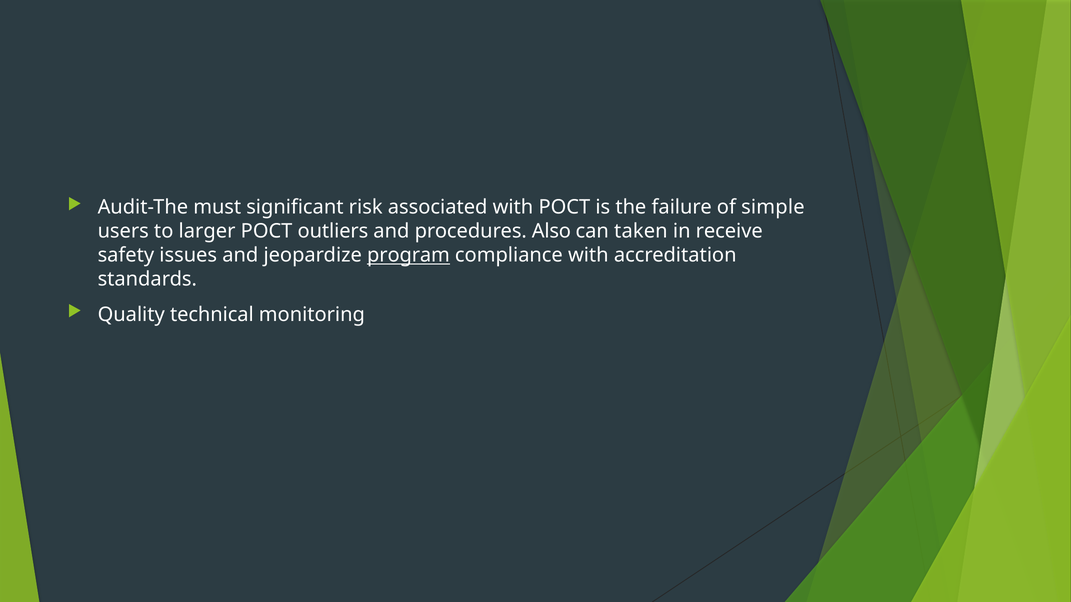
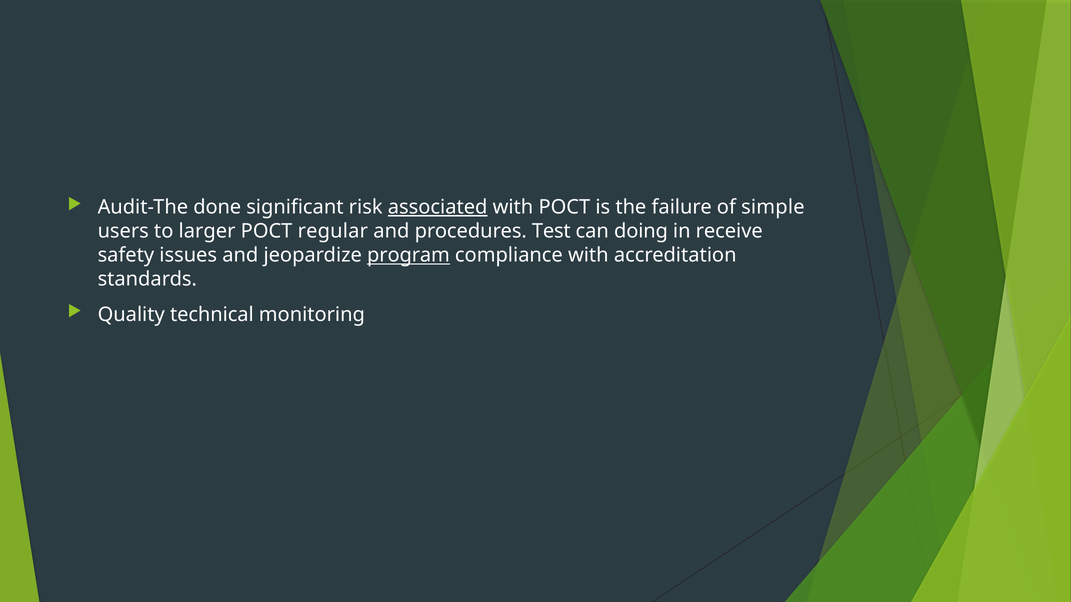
must: must -> done
associated underline: none -> present
outliers: outliers -> regular
Also: Also -> Test
taken: taken -> doing
